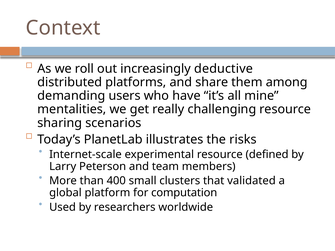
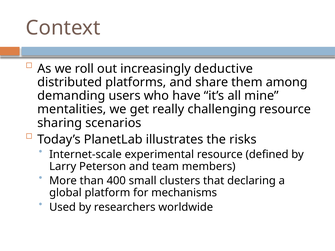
validated: validated -> declaring
computation: computation -> mechanisms
